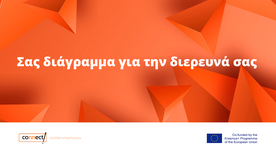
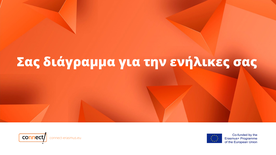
διερευνά: διερευνά -> ενήλικες
